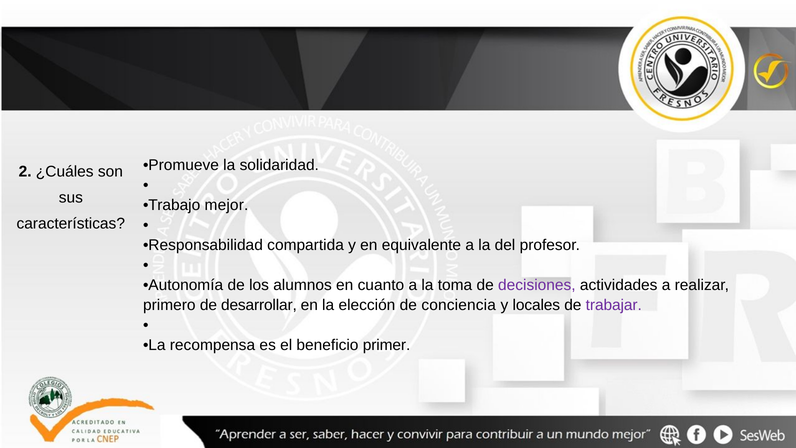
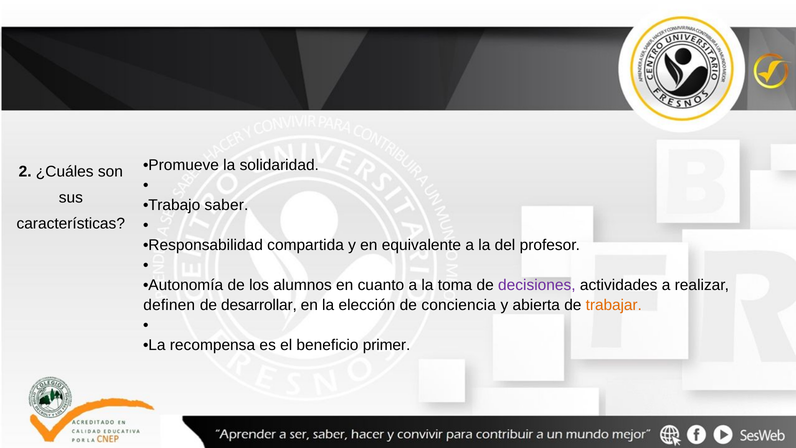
mejor: mejor -> saber
primero: primero -> definen
locales: locales -> abierta
trabajar colour: purple -> orange
